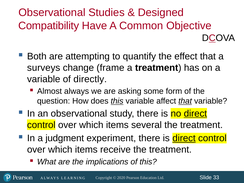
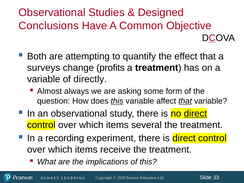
Compatibility: Compatibility -> Conclusions
frame: frame -> profits
judgment: judgment -> recording
direct at (184, 138) underline: present -> none
